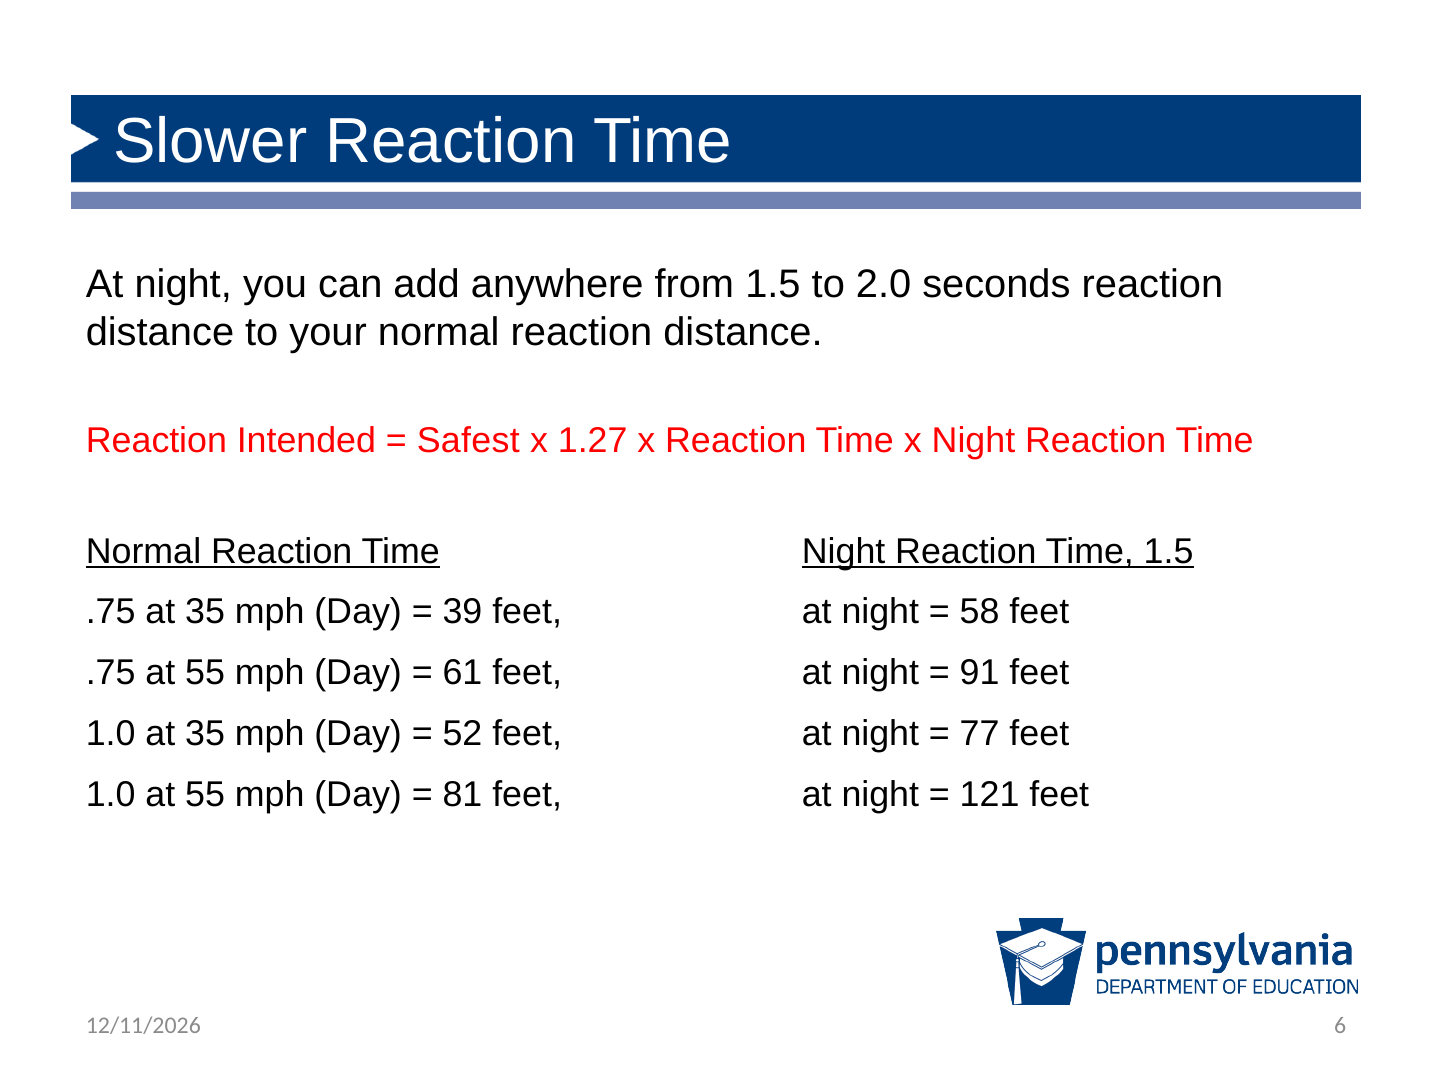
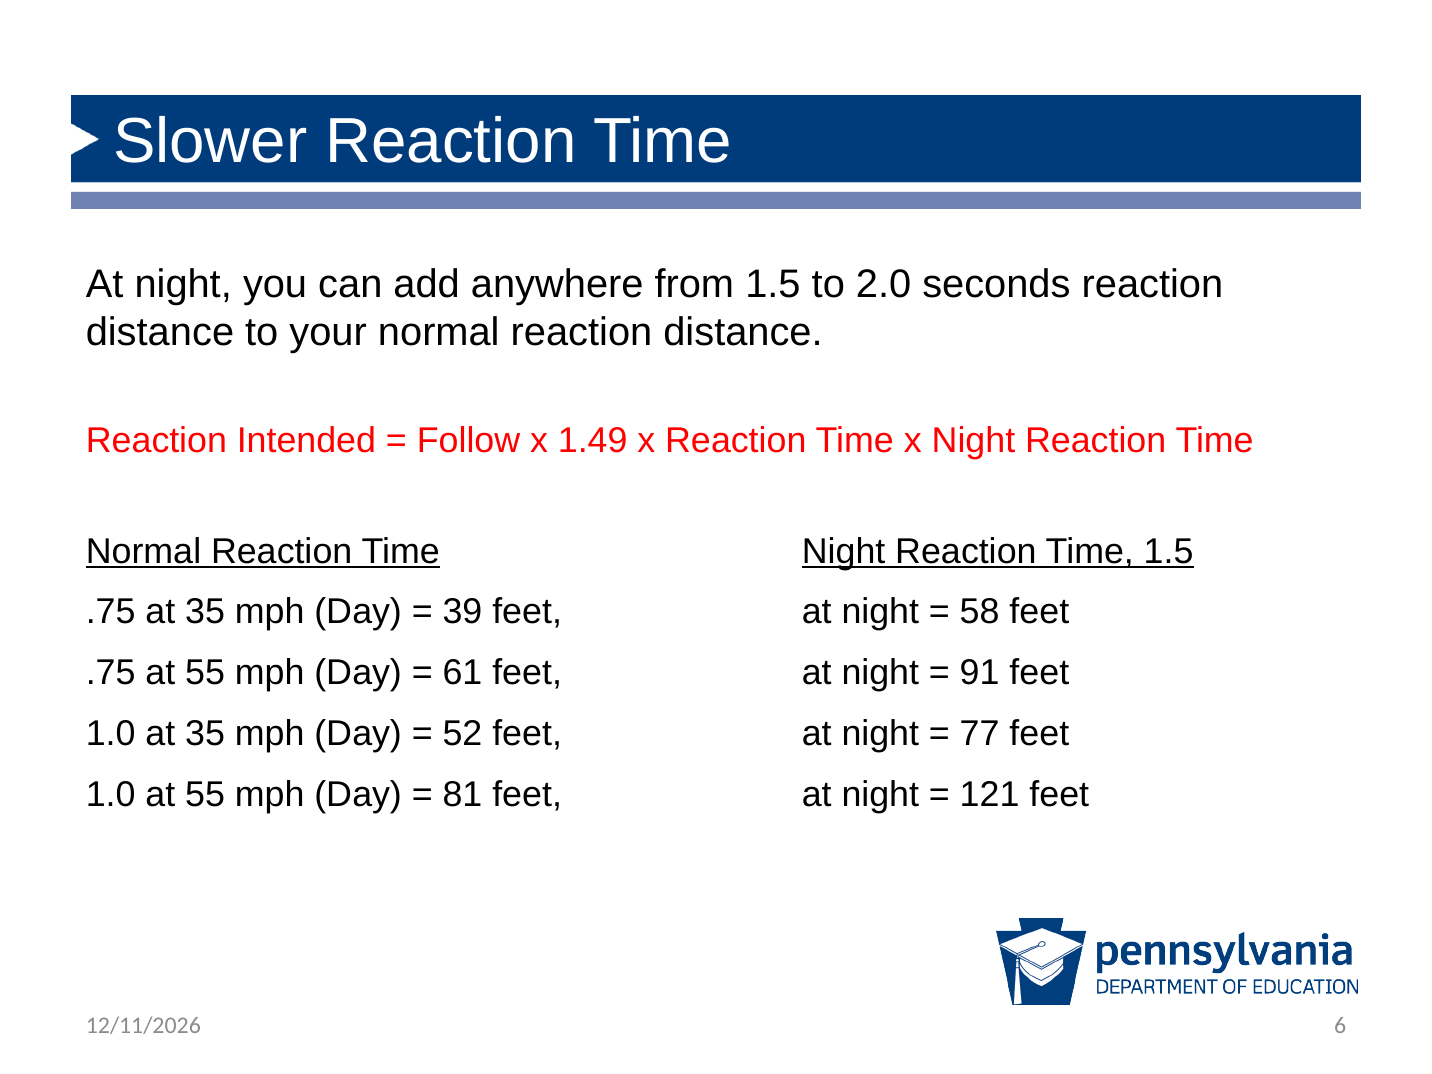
Safest: Safest -> Follow
1.27: 1.27 -> 1.49
